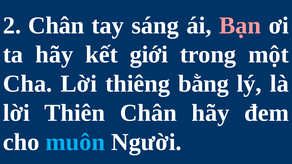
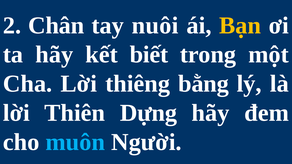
sáng: sáng -> nuôi
Bạn colour: pink -> yellow
giới: giới -> biết
Thiên Chân: Chân -> Dựng
